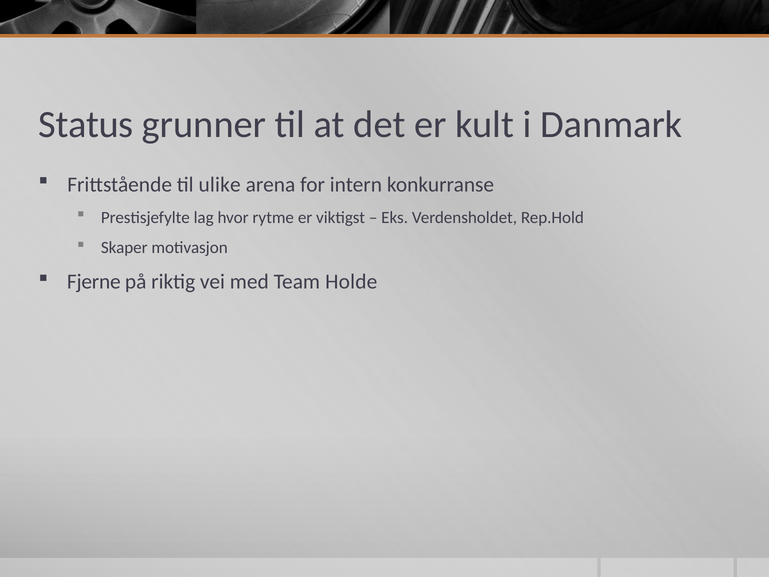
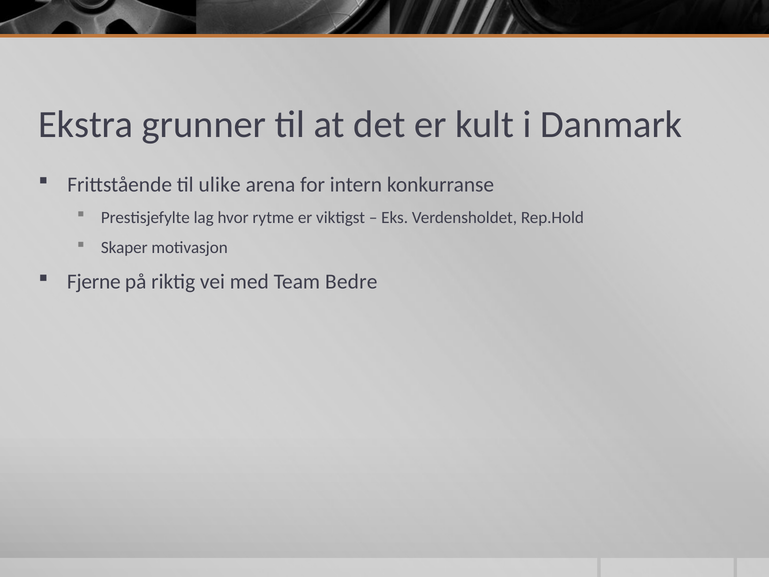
Status: Status -> Ekstra
Holde: Holde -> Bedre
